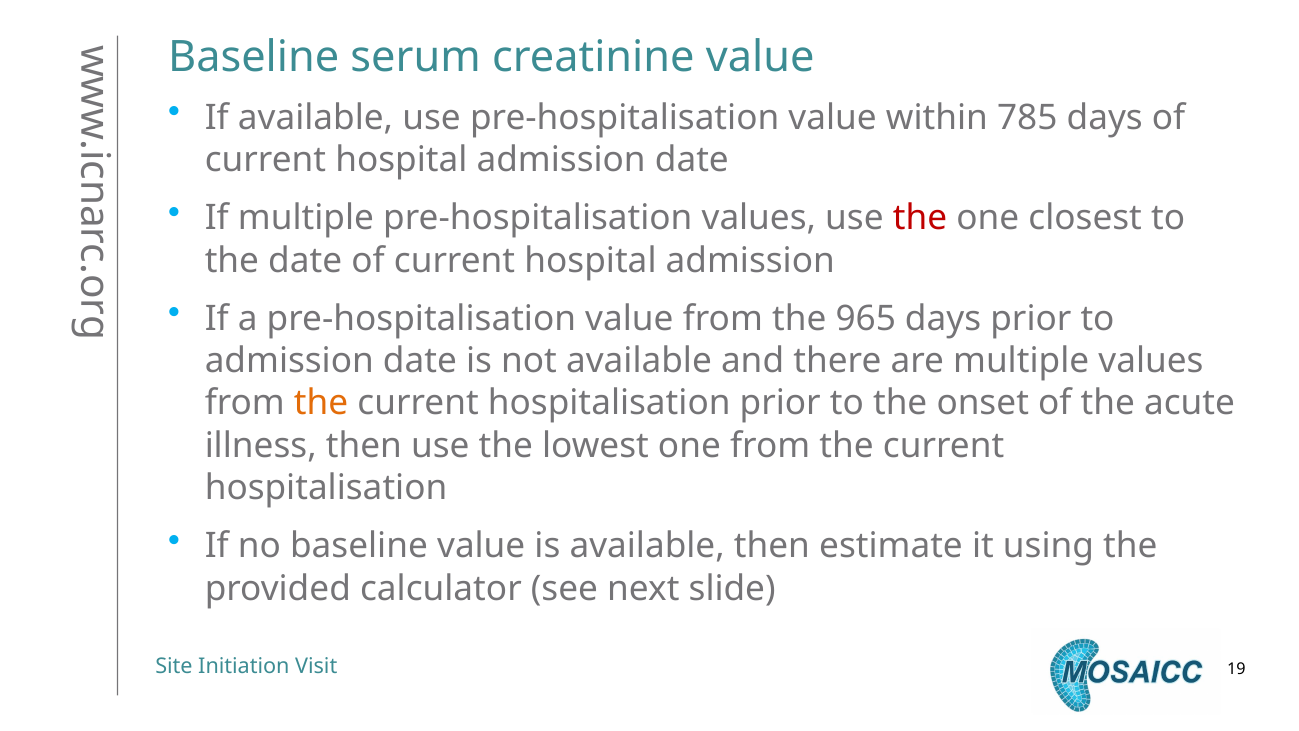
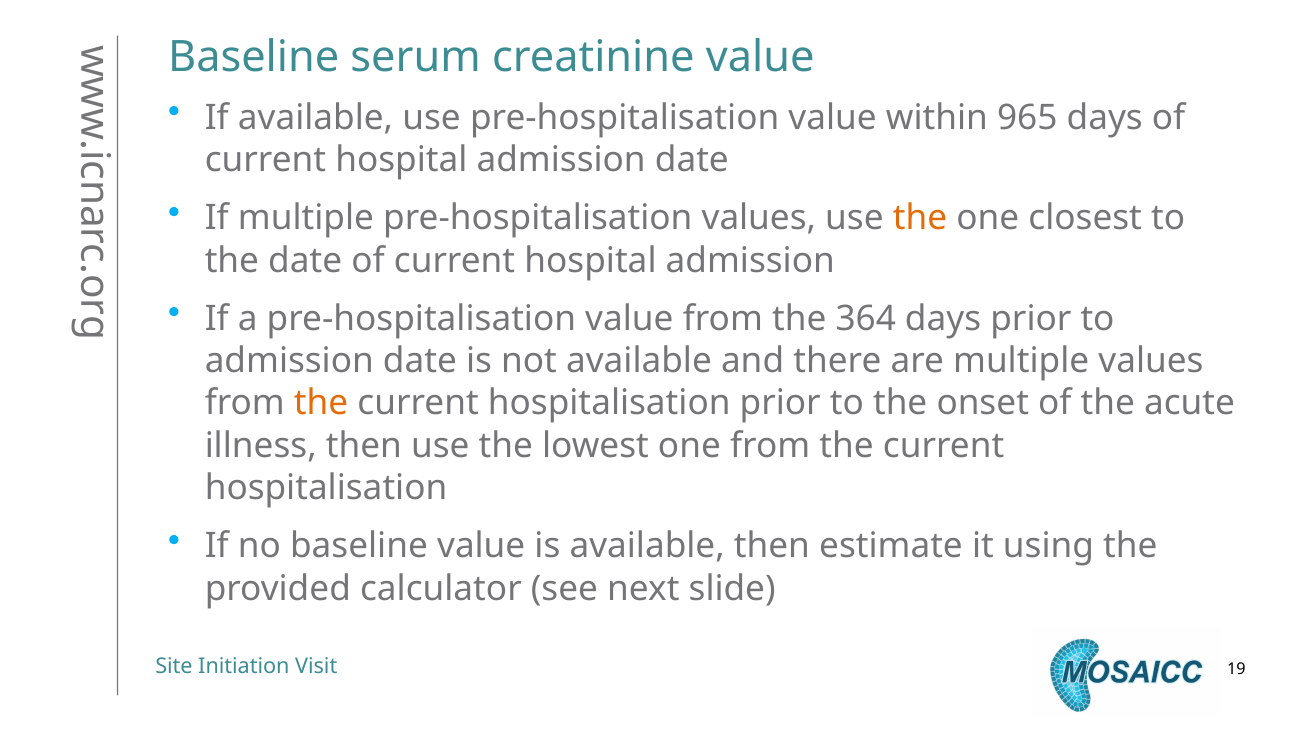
785: 785 -> 965
the at (920, 218) colour: red -> orange
965: 965 -> 364
